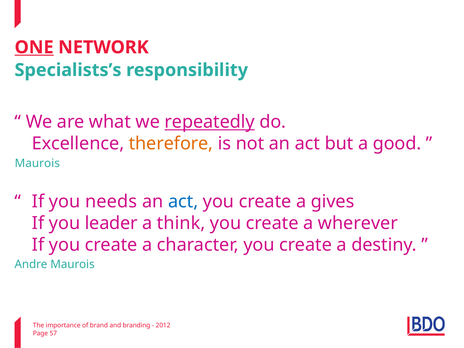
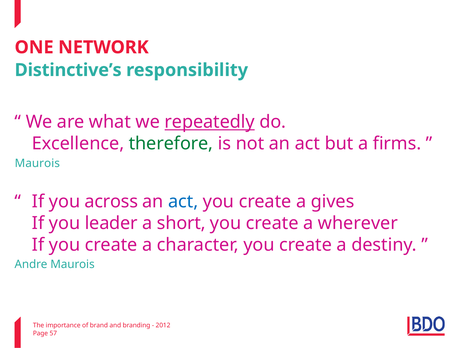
ONE underline: present -> none
Specialists’s: Specialists’s -> Distinctive’s
therefore colour: orange -> green
good: good -> firms
needs: needs -> across
think: think -> short
